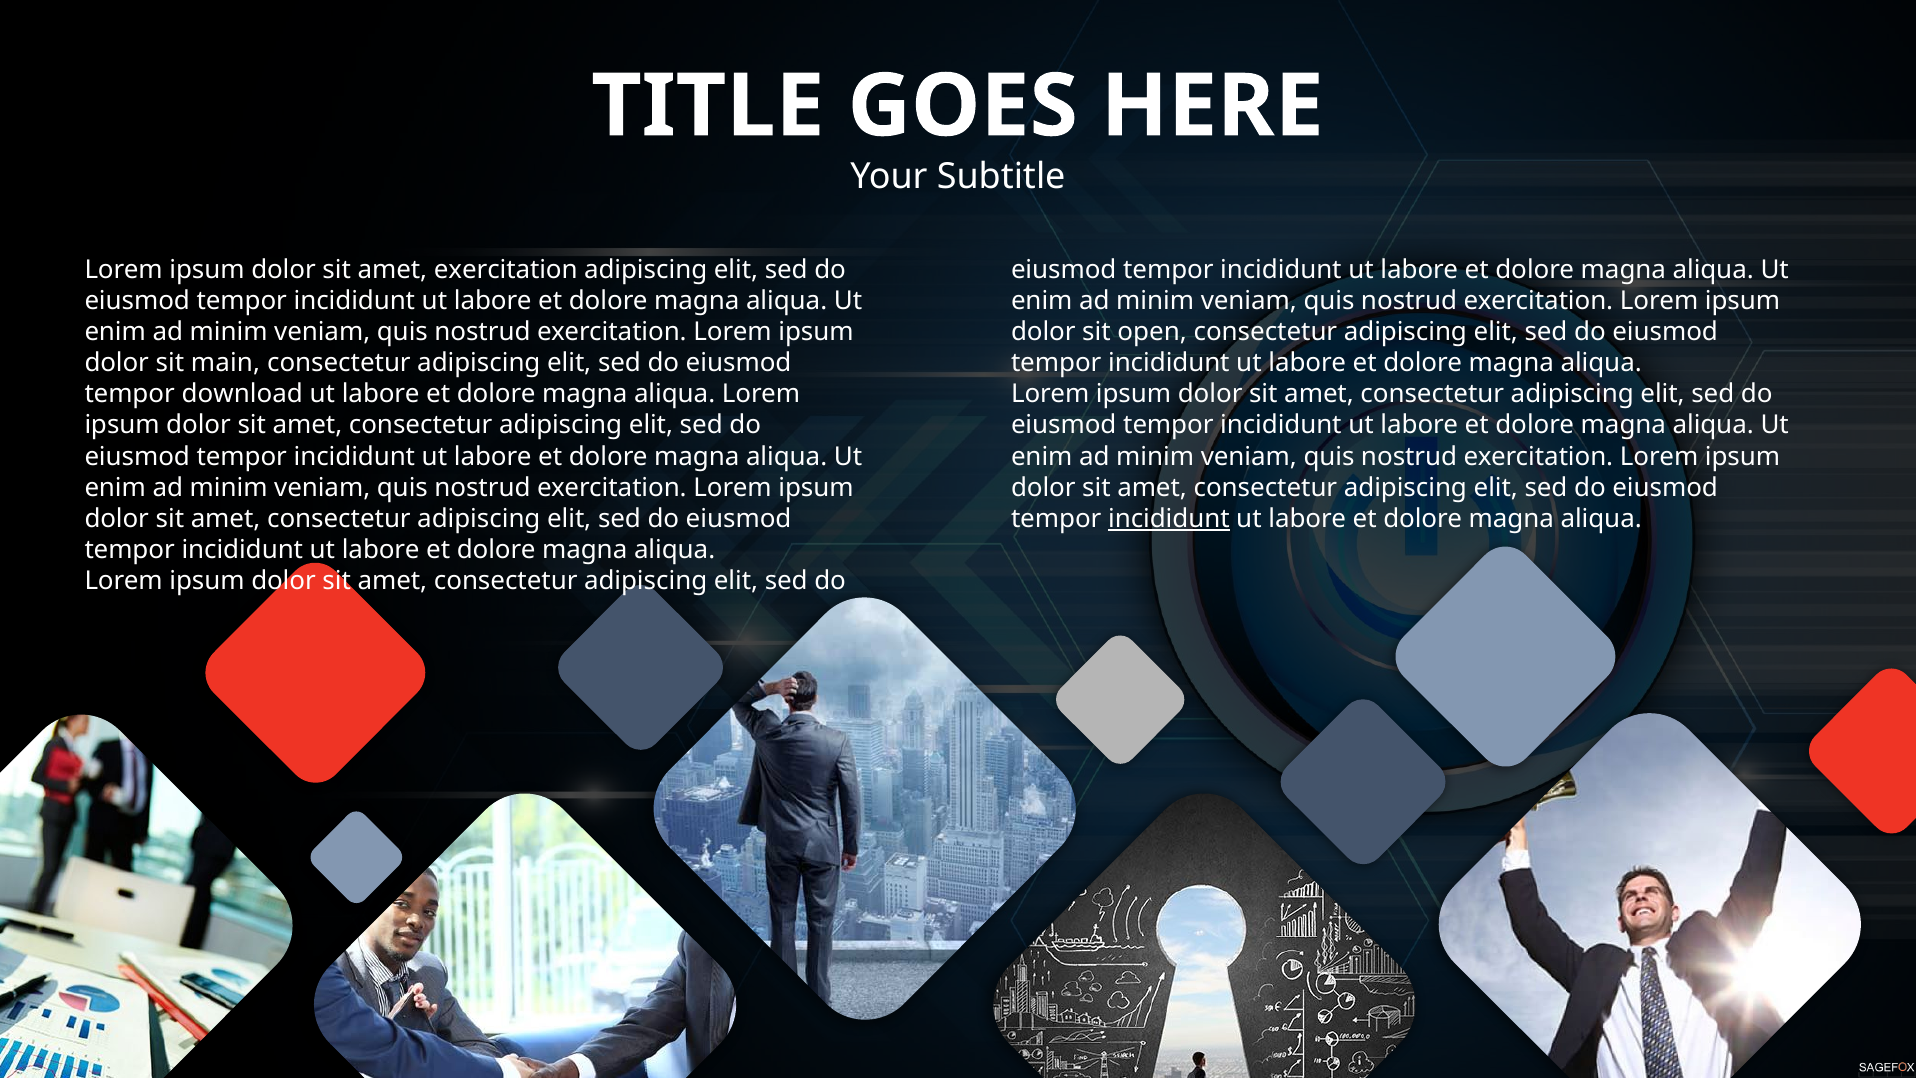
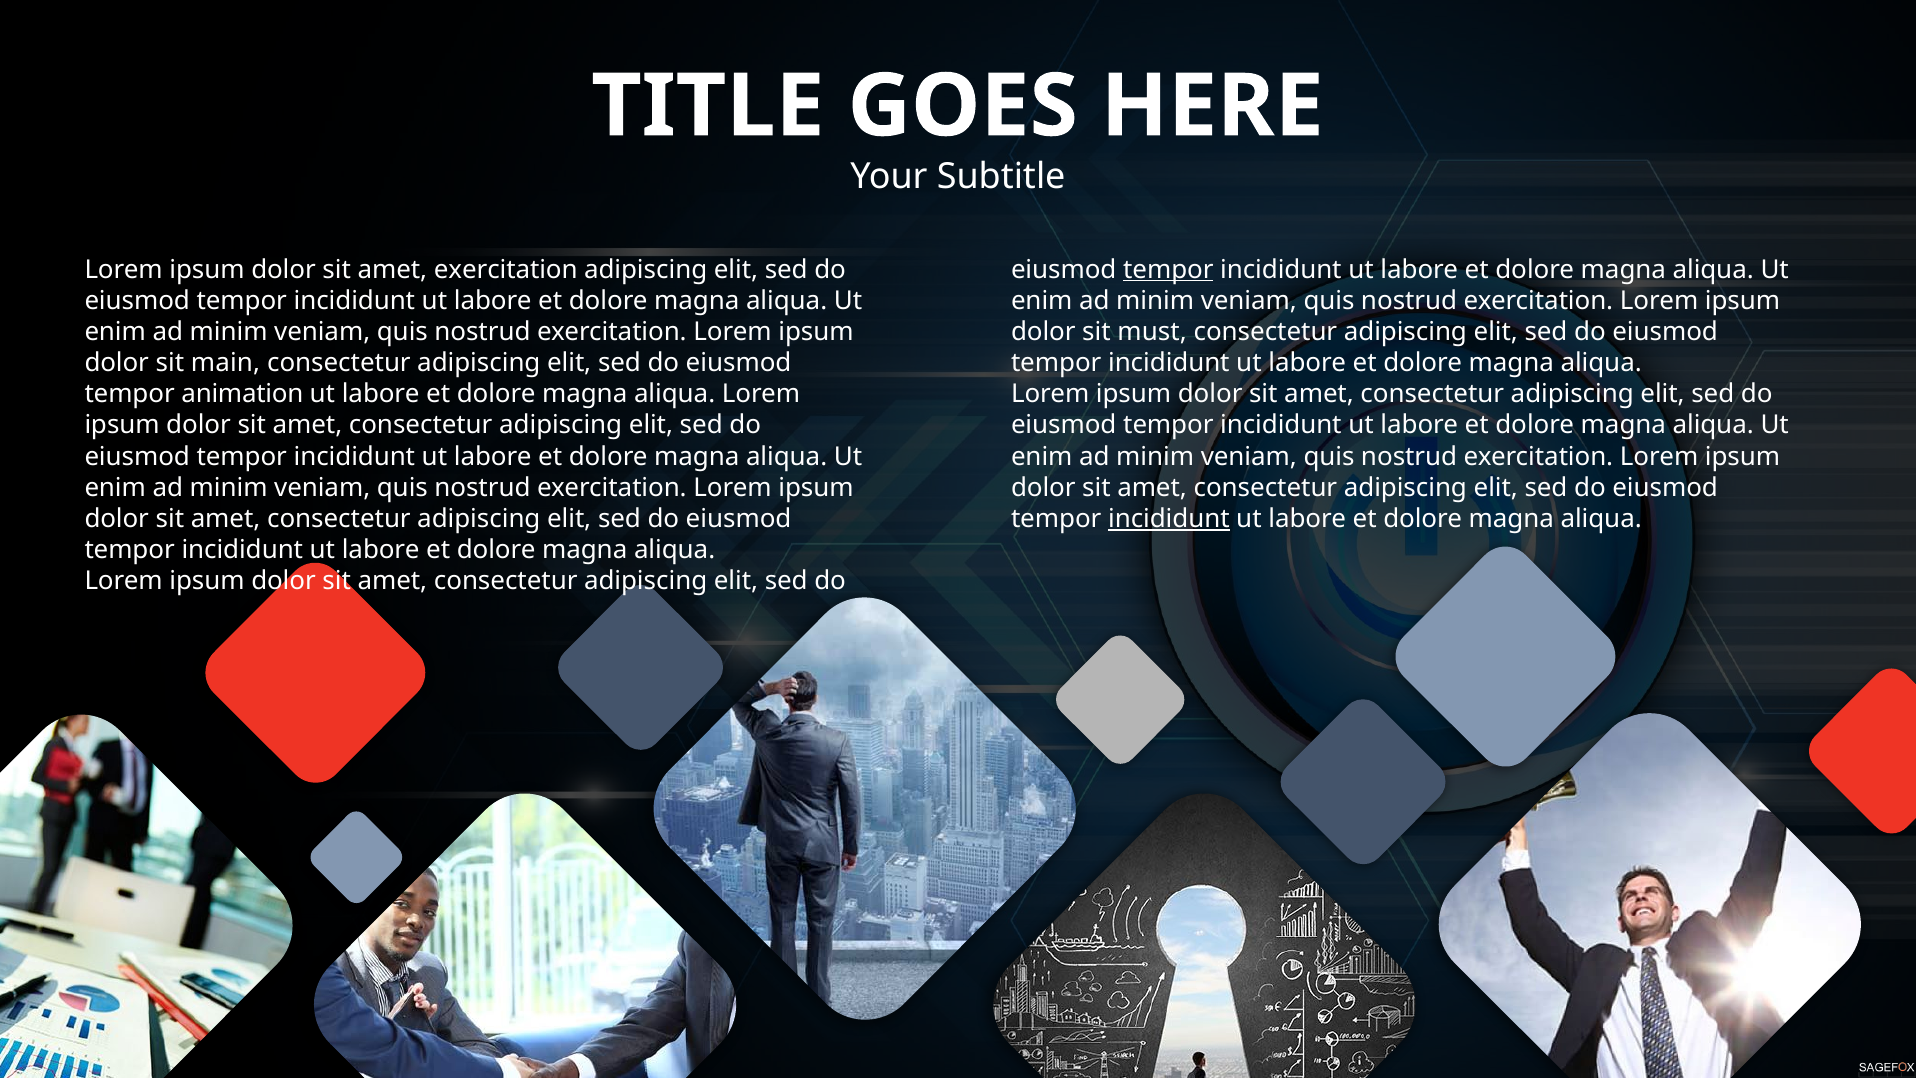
tempor at (1168, 269) underline: none -> present
open: open -> must
download: download -> animation
